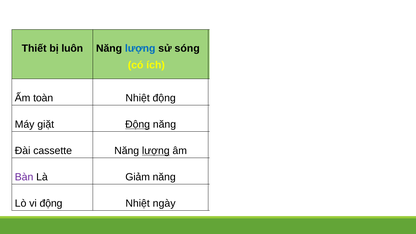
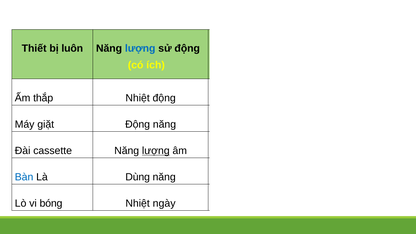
sử sóng: sóng -> động
toàn: toàn -> thắp
Động at (138, 124) underline: present -> none
Bàn colour: purple -> blue
Giảm: Giảm -> Dùng
vi động: động -> bóng
